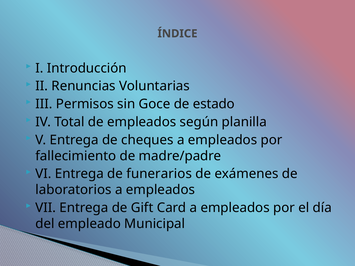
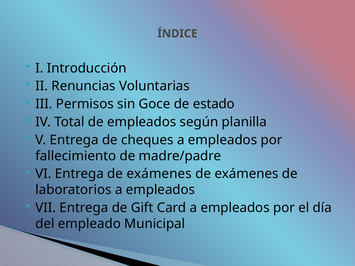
Entrega de funerarios: funerarios -> exámenes
